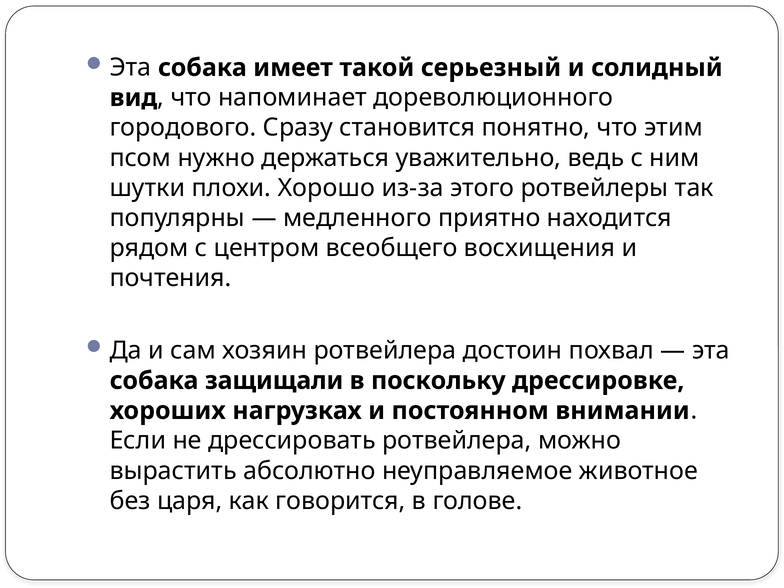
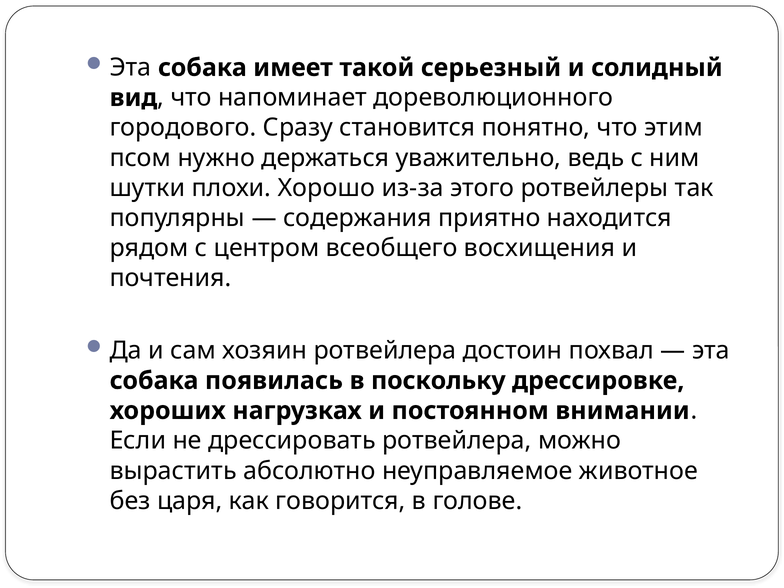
медленного: медленного -> содержания
защищали: защищали -> появилась
